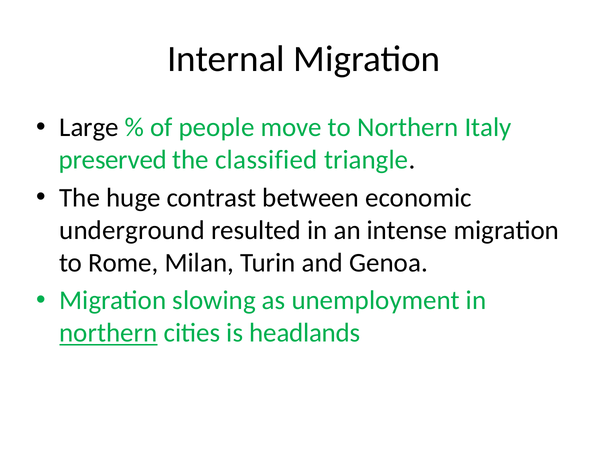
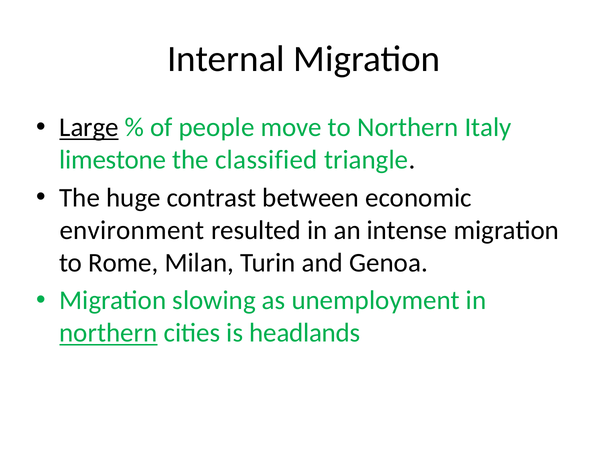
Large underline: none -> present
preserved: preserved -> limestone
underground: underground -> environment
